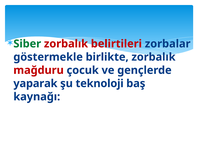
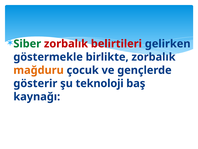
zorbalar: zorbalar -> gelirken
mağduru colour: red -> orange
yaparak: yaparak -> gösterir
